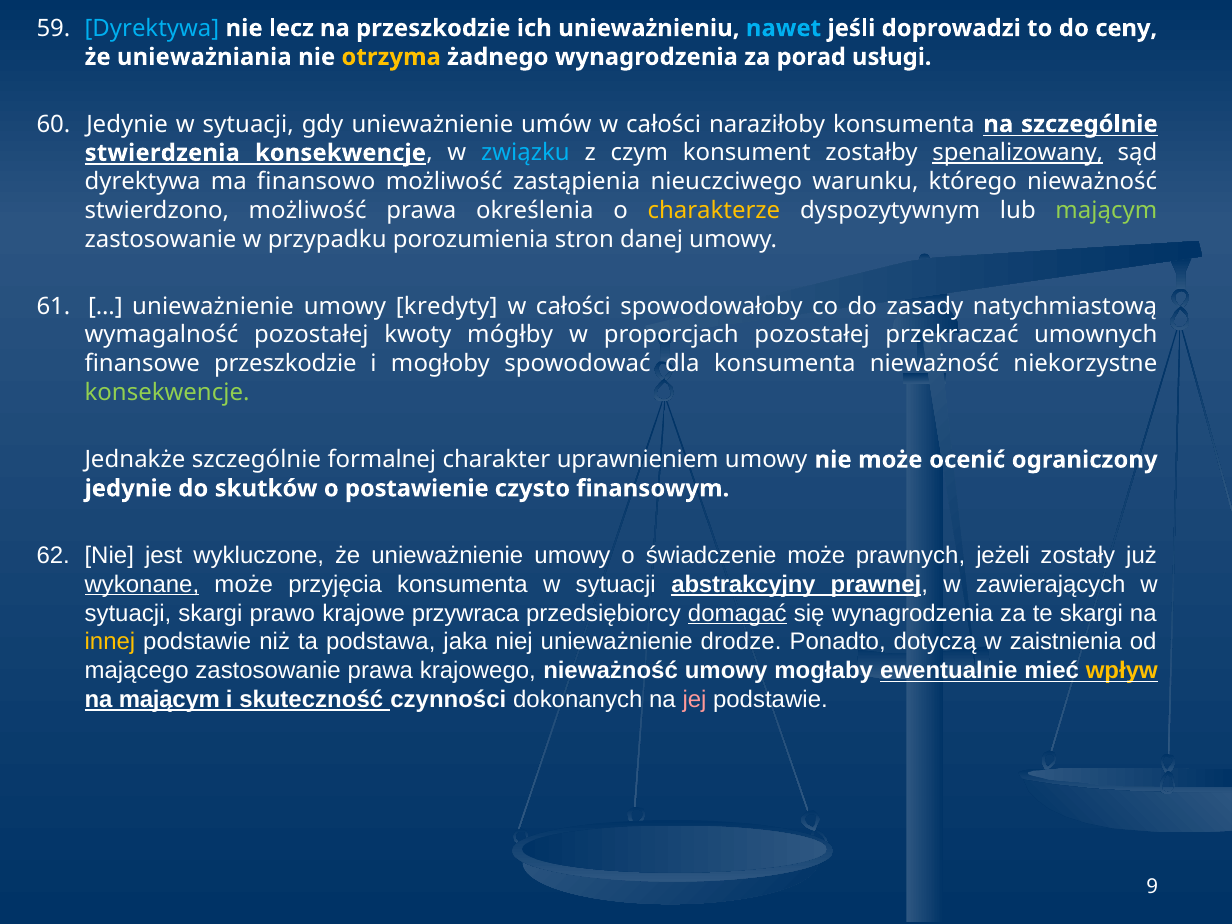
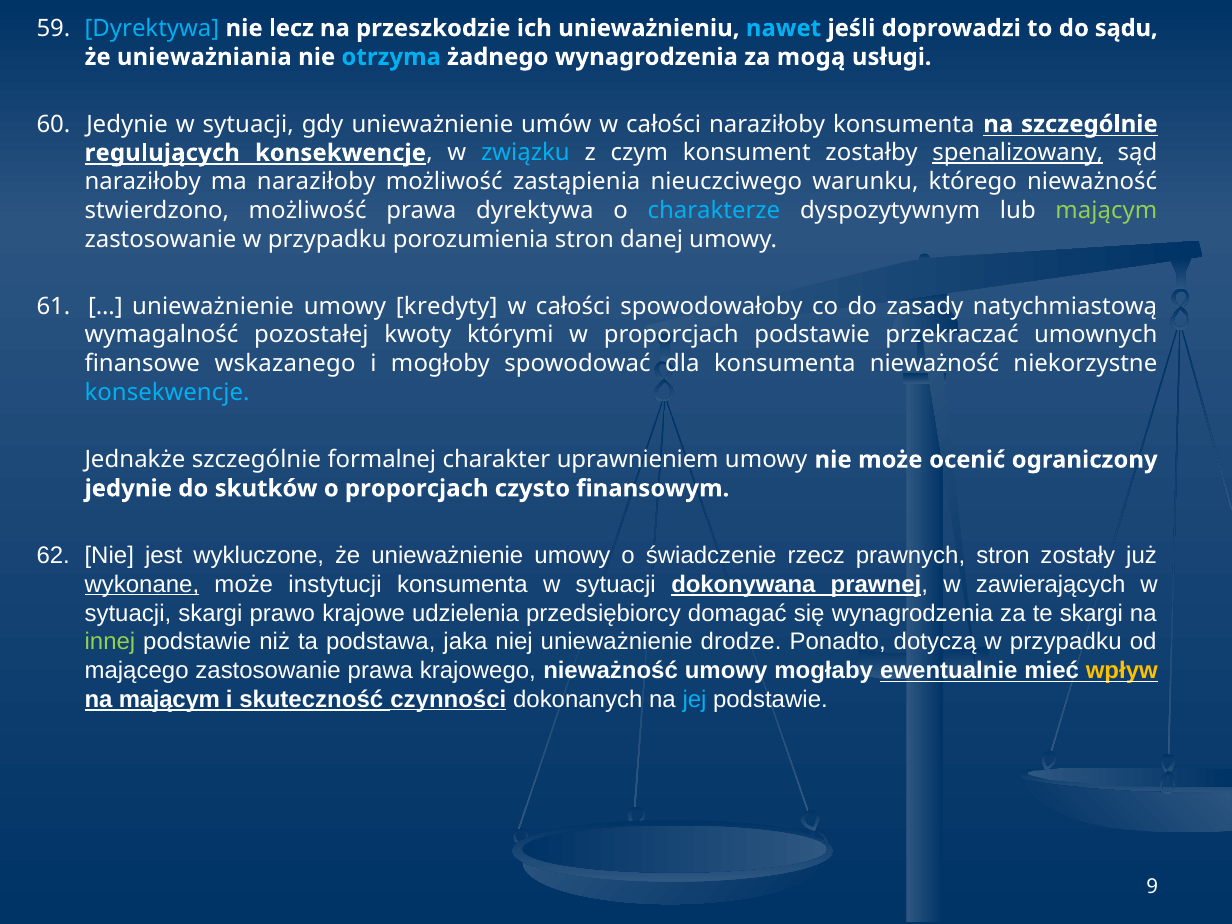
ceny: ceny -> sądu
otrzyma colour: yellow -> light blue
porad: porad -> mogą
stwierdzenia: stwierdzenia -> regulujących
dyrektywa at (143, 182): dyrektywa -> naraziłoby
ma finansowo: finansowo -> naraziłoby
prawa określenia: określenia -> dyrektywa
charakterze colour: yellow -> light blue
mógłby: mógłby -> którymi
proporcjach pozostałej: pozostałej -> podstawie
finansowe przeszkodzie: przeszkodzie -> wskazanego
konsekwencje at (167, 393) colour: light green -> light blue
o postawienie: postawienie -> proporcjach
świadczenie może: może -> rzecz
prawnych jeżeli: jeżeli -> stron
przyjęcia: przyjęcia -> instytucji
abstrakcyjny: abstrakcyjny -> dokonywana
przywraca: przywraca -> udzielenia
domagać underline: present -> none
innej colour: yellow -> light green
zaistnienia at (1066, 642): zaistnienia -> przypadku
czynności underline: none -> present
jej colour: pink -> light blue
